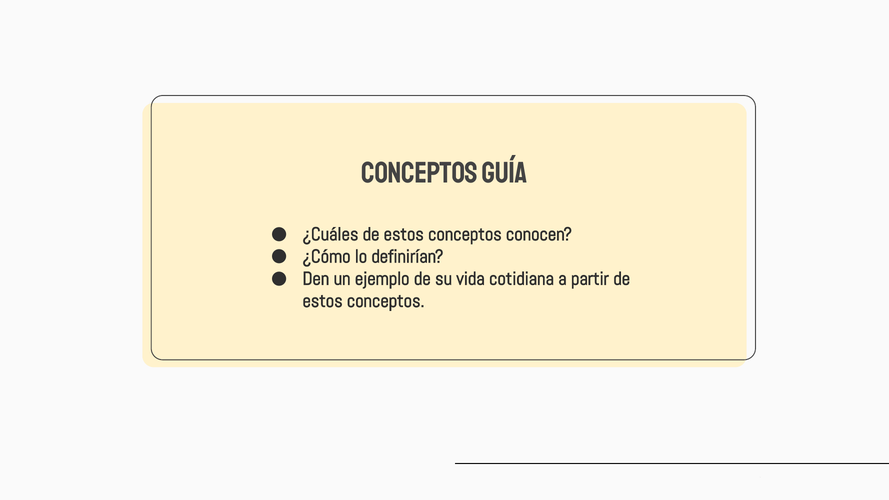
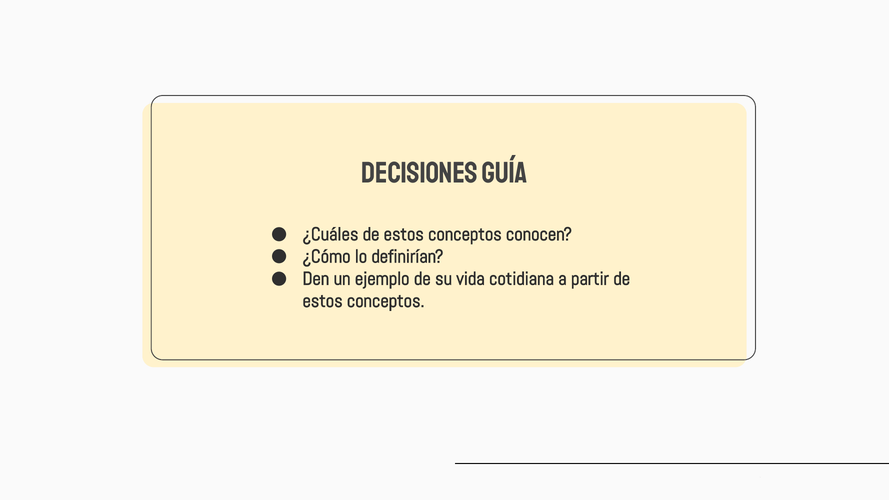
CONCEPTOS at (420, 173): CONCEPTOS -> DECISIONES
